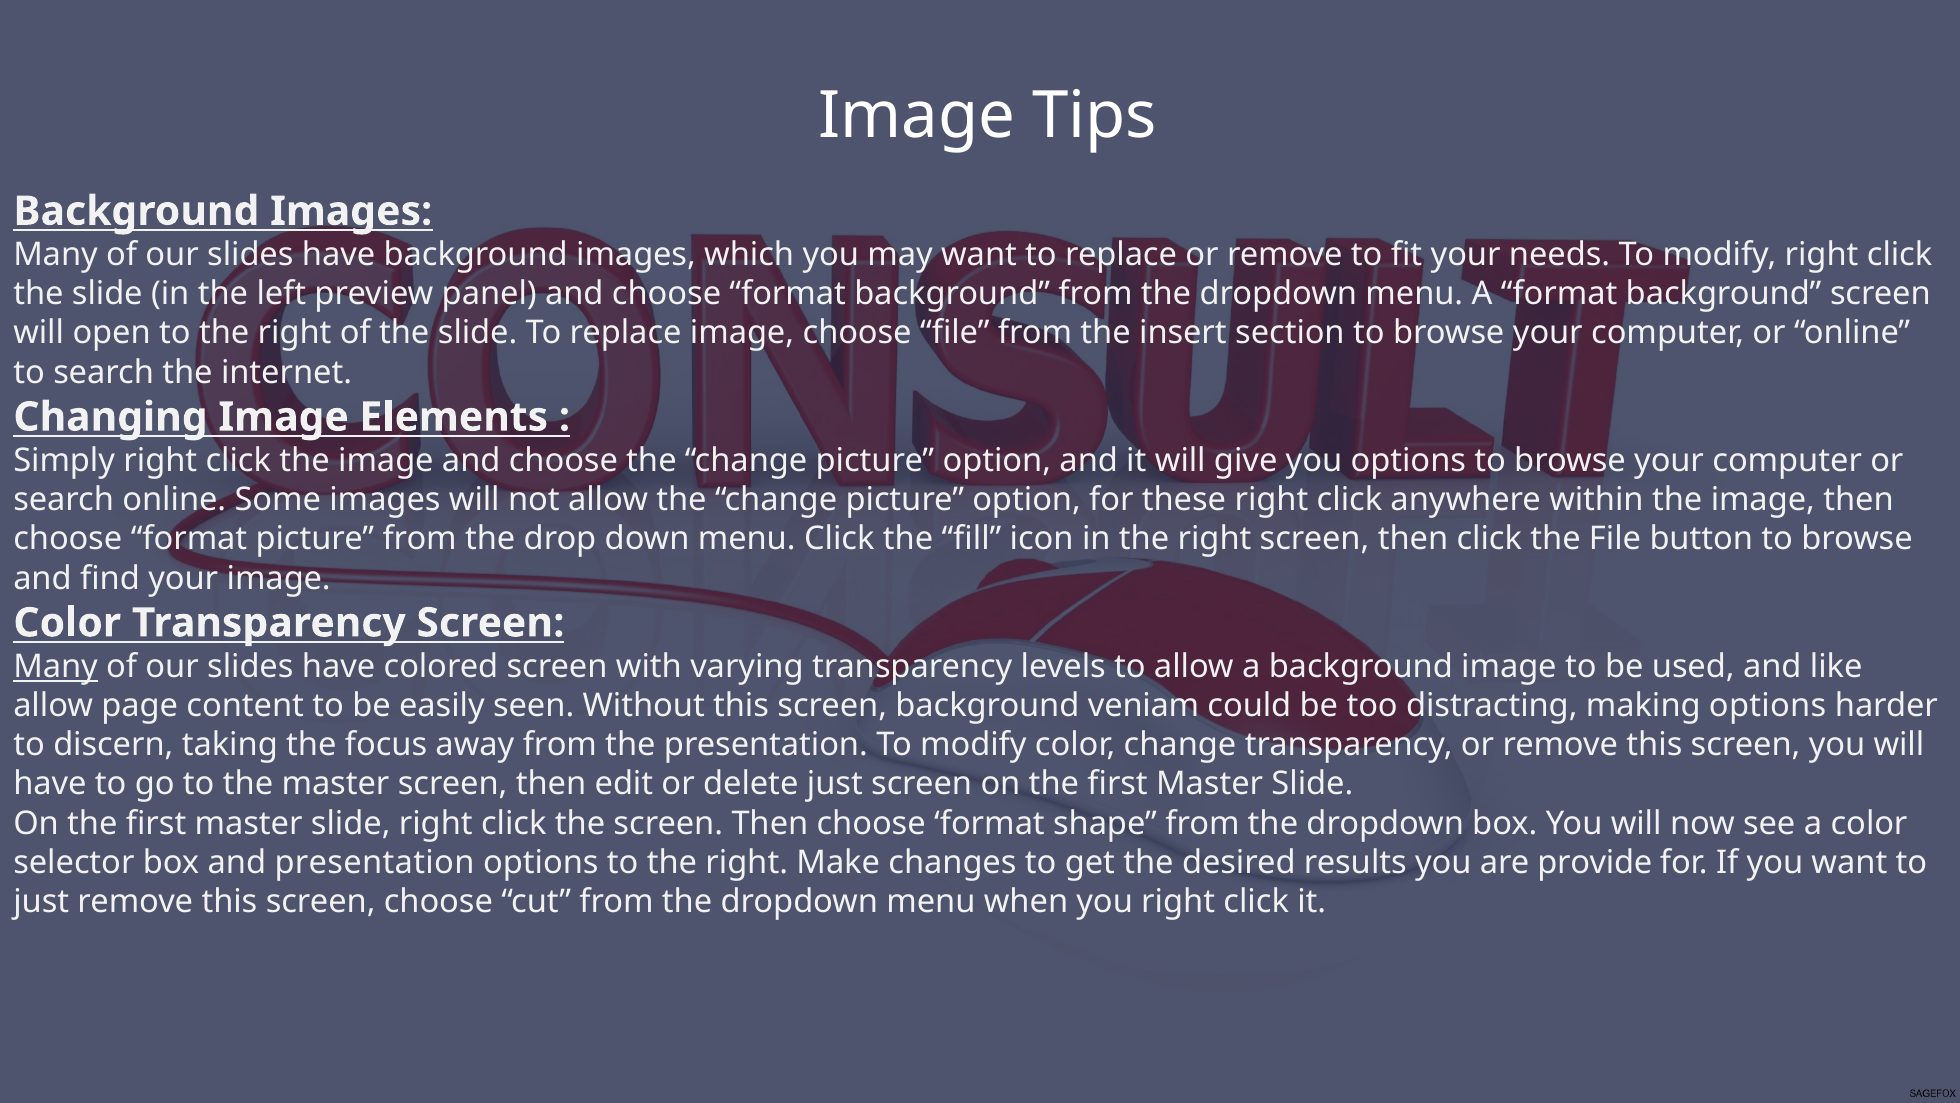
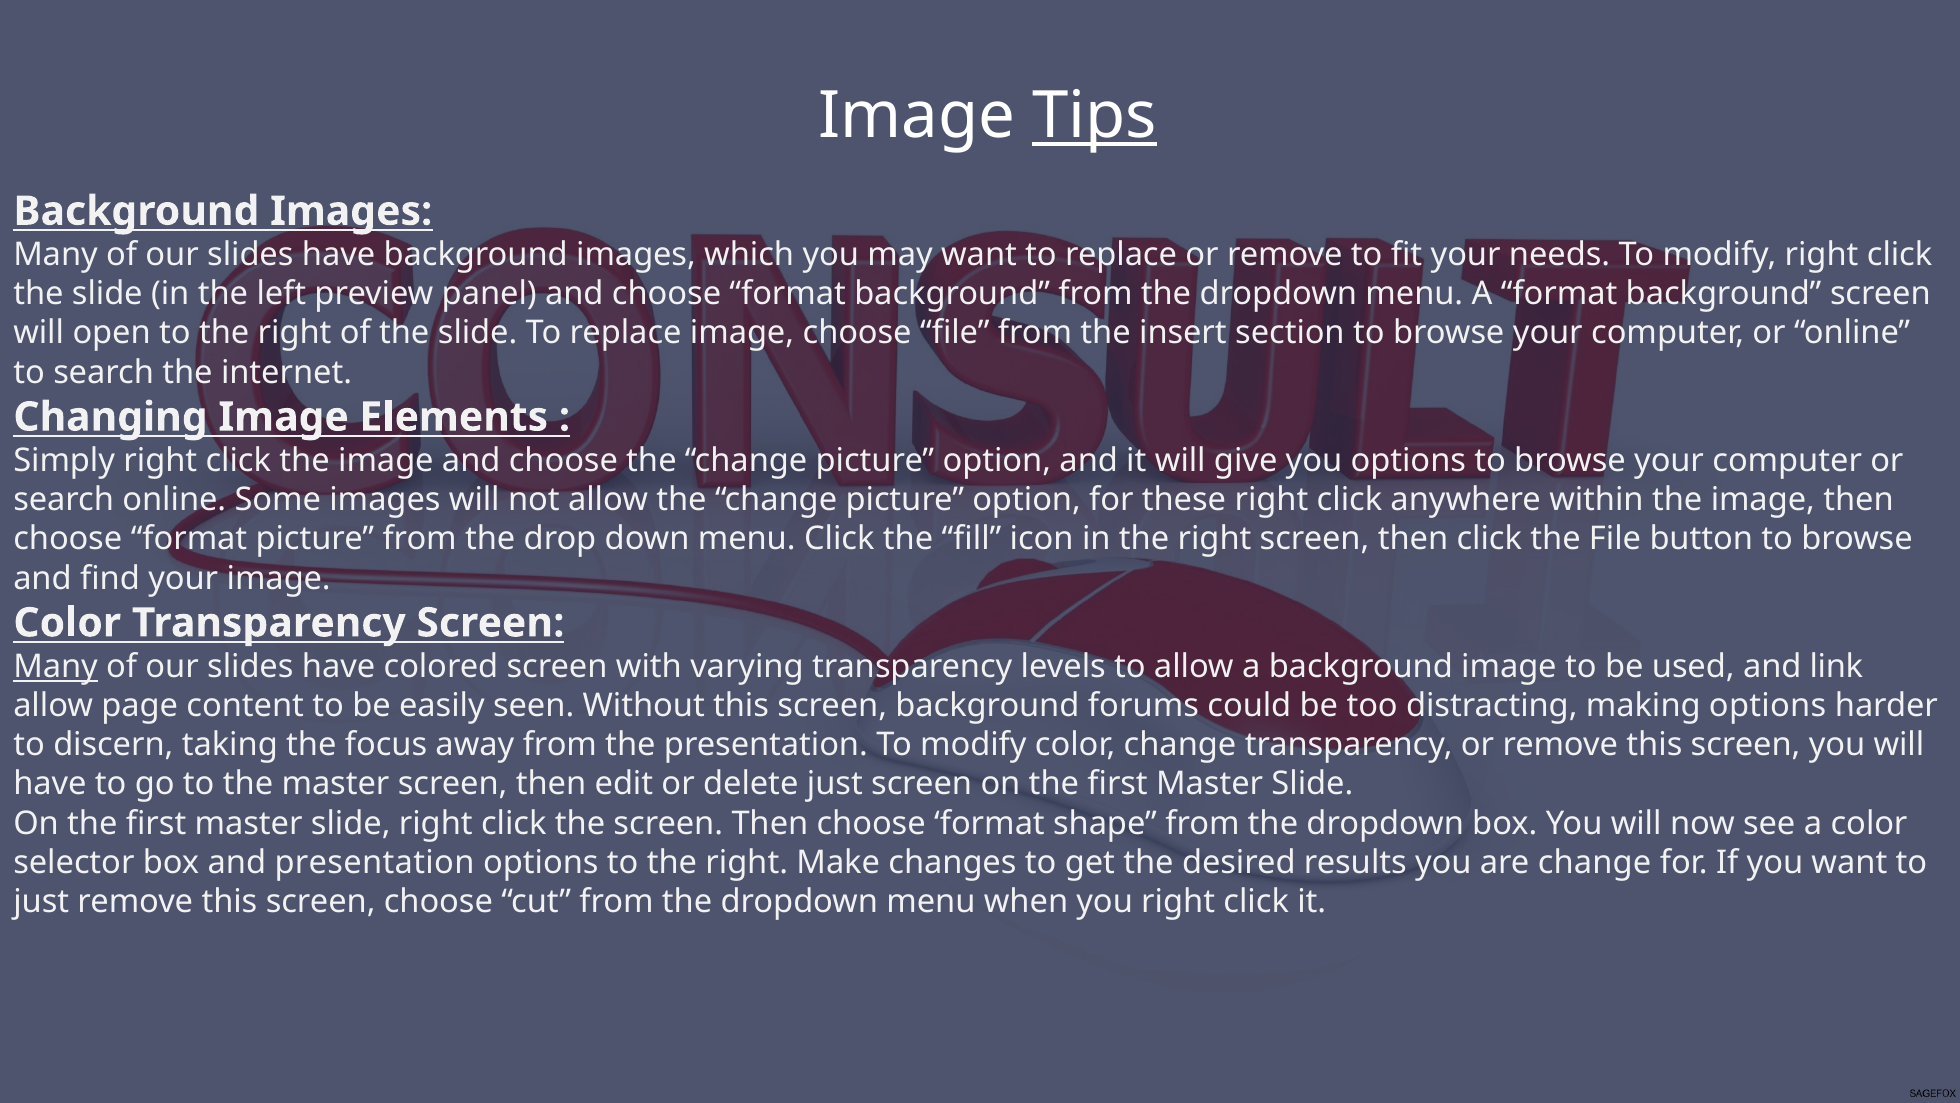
Tips underline: none -> present
like: like -> link
veniam: veniam -> forums
are provide: provide -> change
